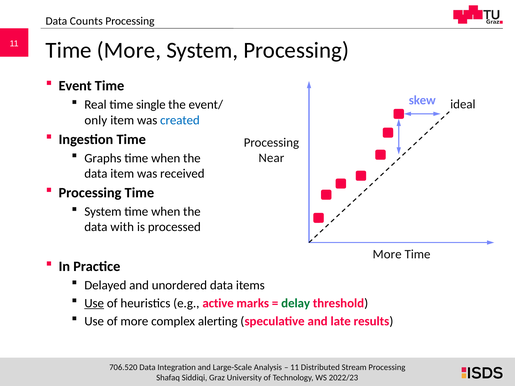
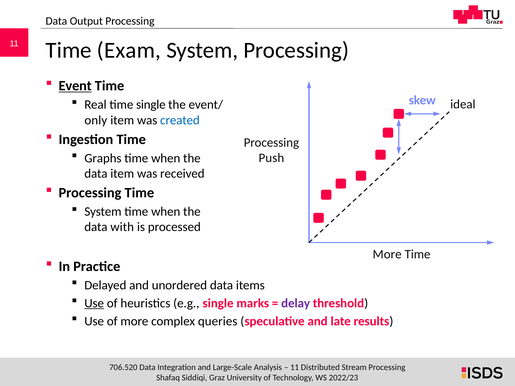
Counts: Counts -> Output
Time More: More -> Exam
Event underline: none -> present
Near: Near -> Push
e.g active: active -> single
delay colour: green -> purple
alerting: alerting -> queries
